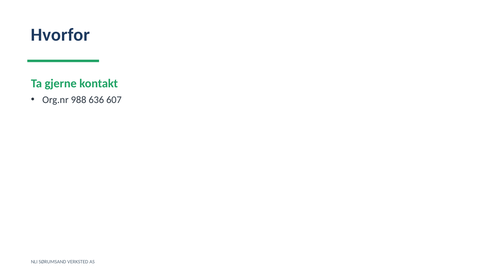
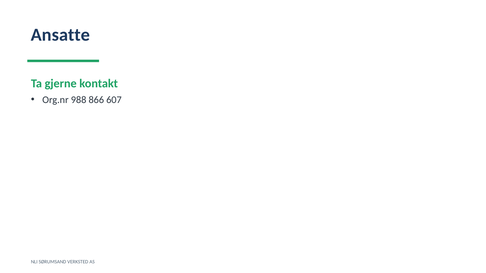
Hvorfor: Hvorfor -> Ansatte
636: 636 -> 866
